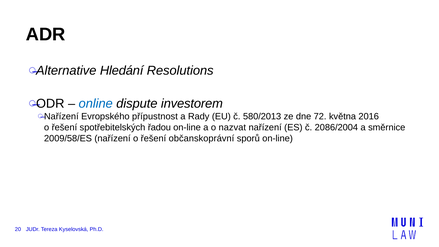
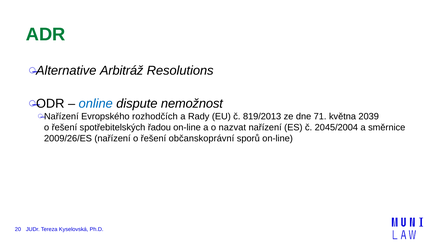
ADR colour: black -> green
Hledání: Hledání -> Arbitráž
investorem: investorem -> nemožnost
přípustnost: přípustnost -> rozhodčích
580/2013: 580/2013 -> 819/2013
72: 72 -> 71
2016: 2016 -> 2039
2086/2004: 2086/2004 -> 2045/2004
2009/58/ES: 2009/58/ES -> 2009/26/ES
